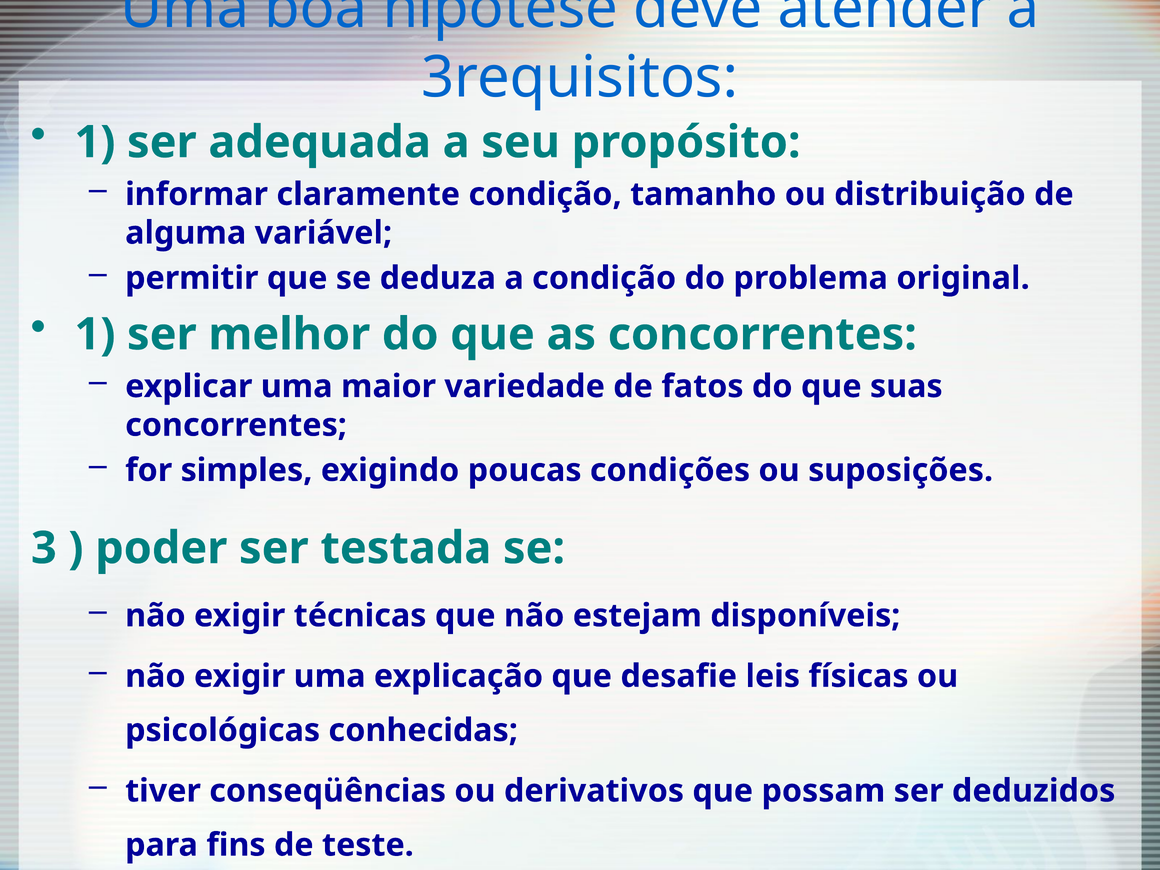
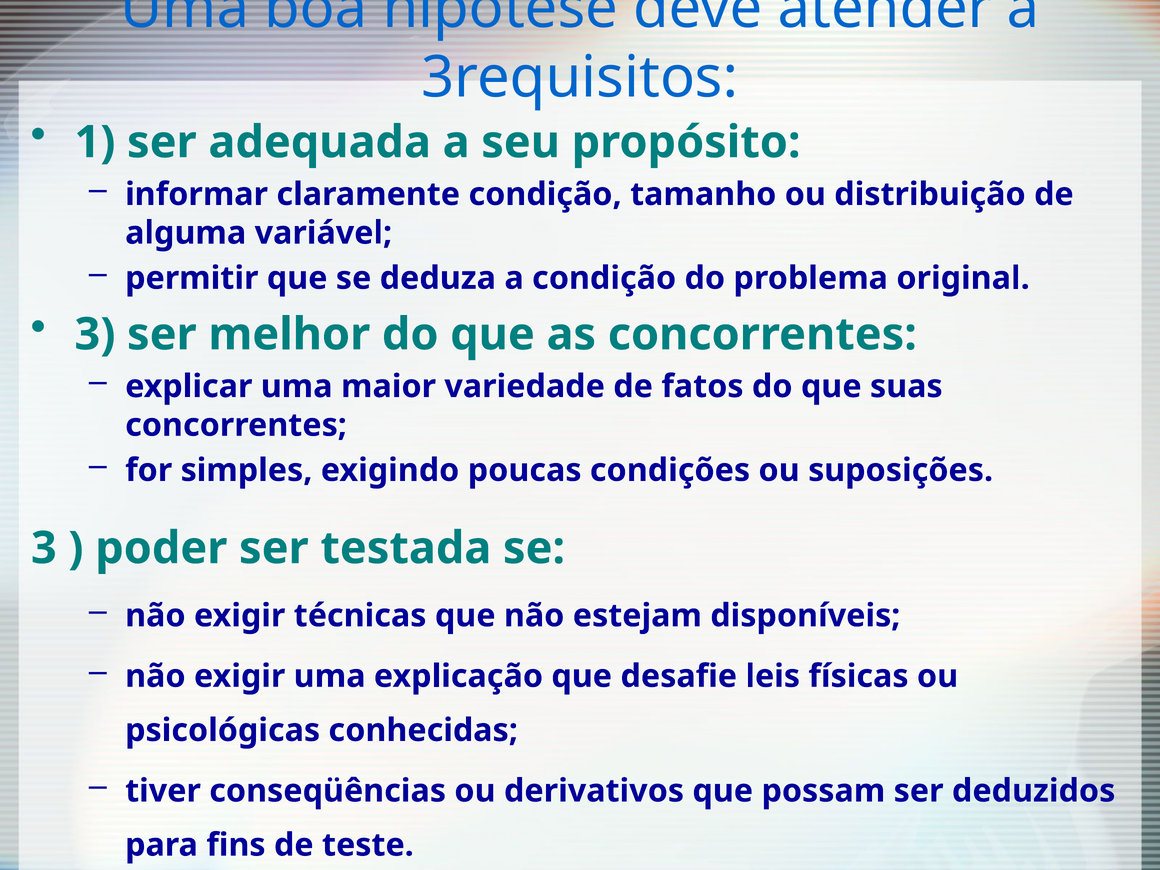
1 at (95, 334): 1 -> 3
